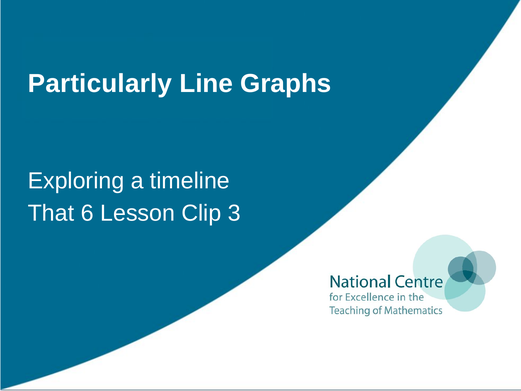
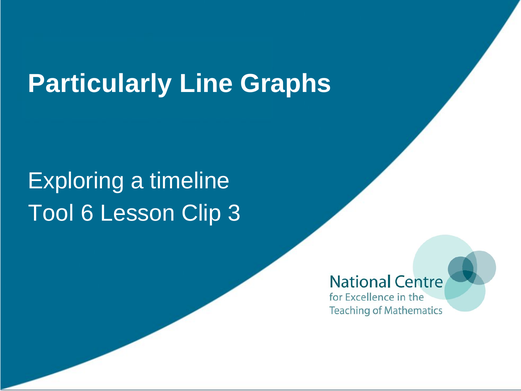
That: That -> Tool
